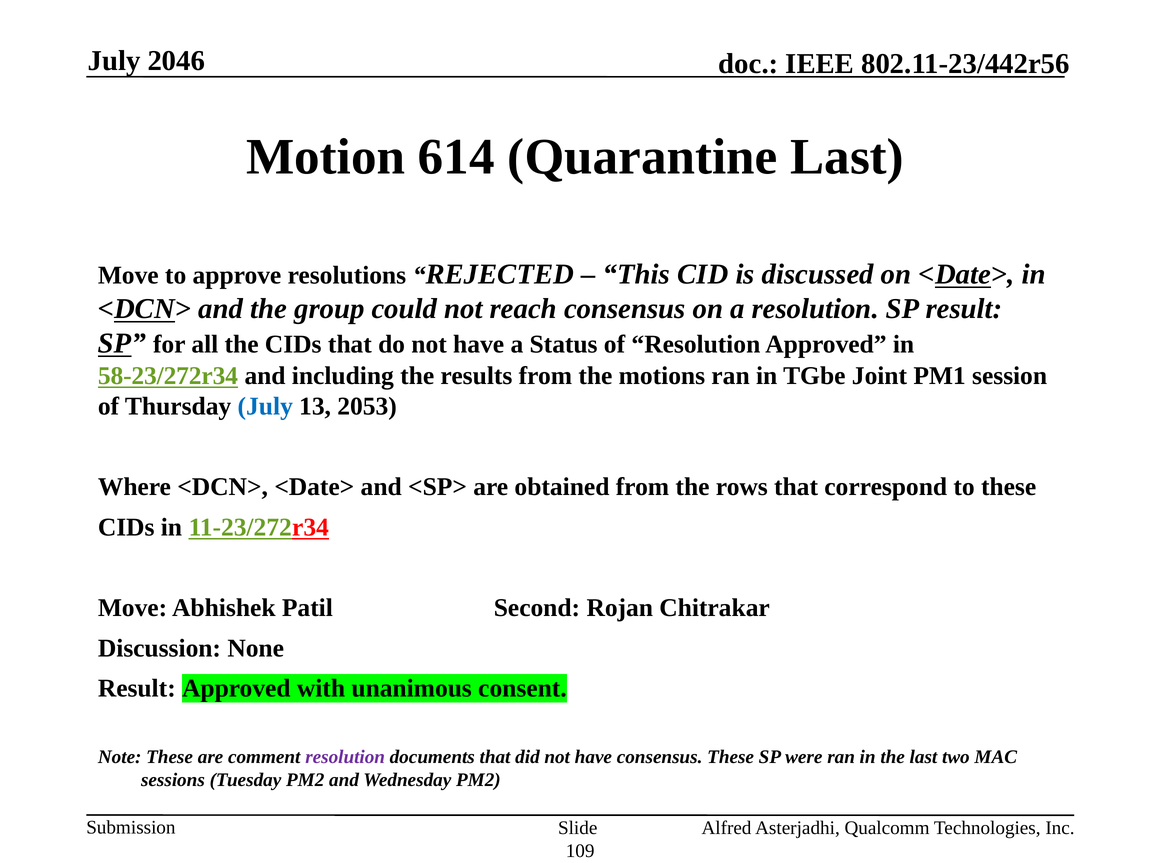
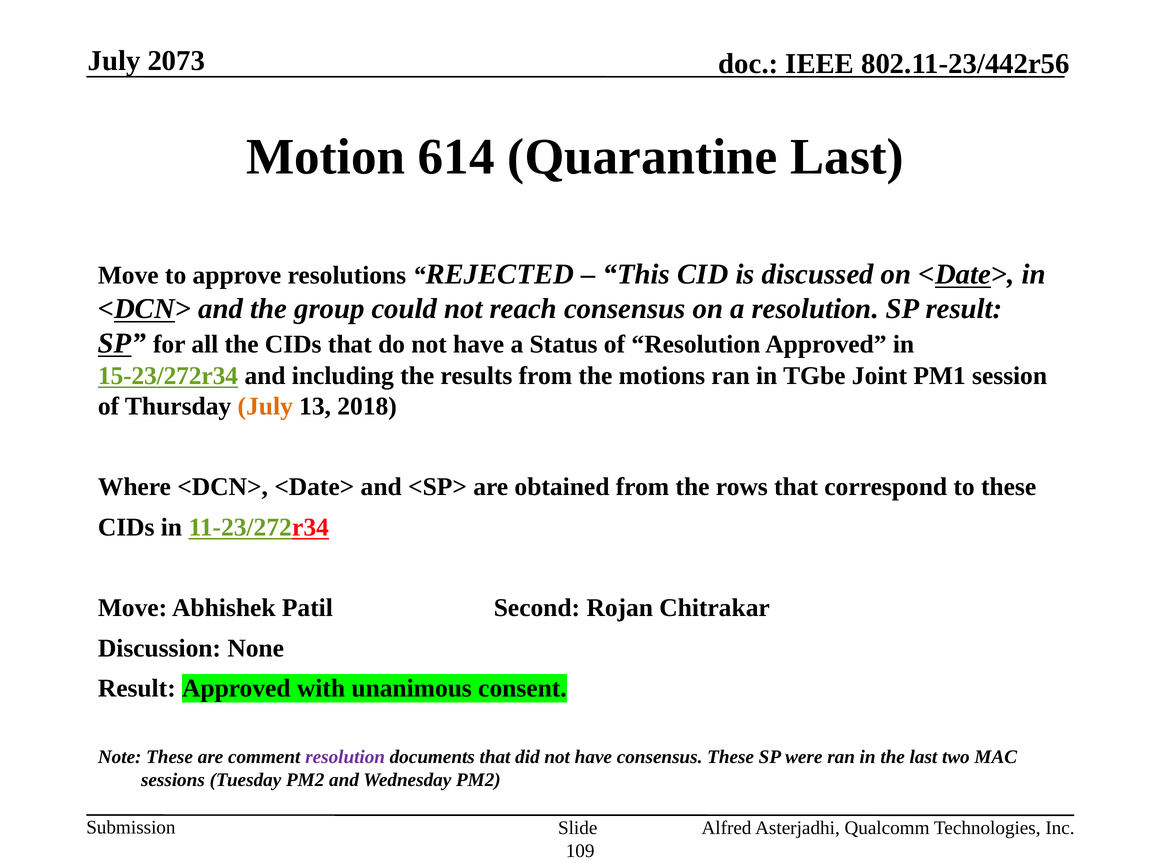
2046: 2046 -> 2073
58-23/272r34: 58-23/272r34 -> 15-23/272r34
July at (265, 407) colour: blue -> orange
2053: 2053 -> 2018
